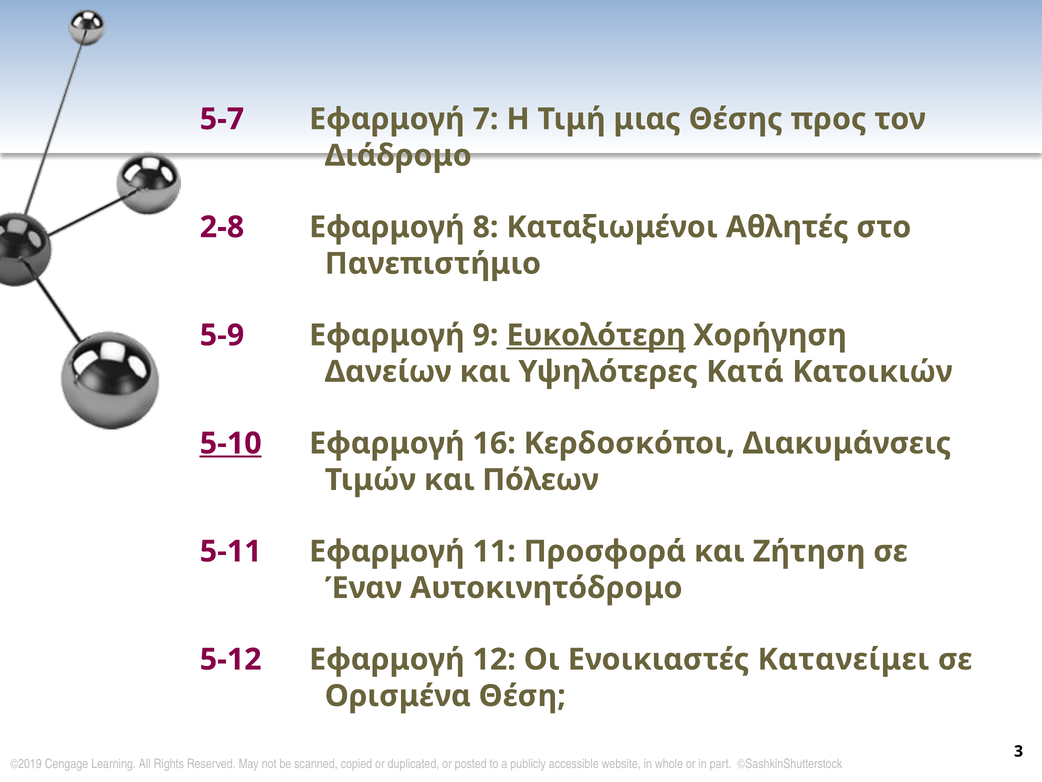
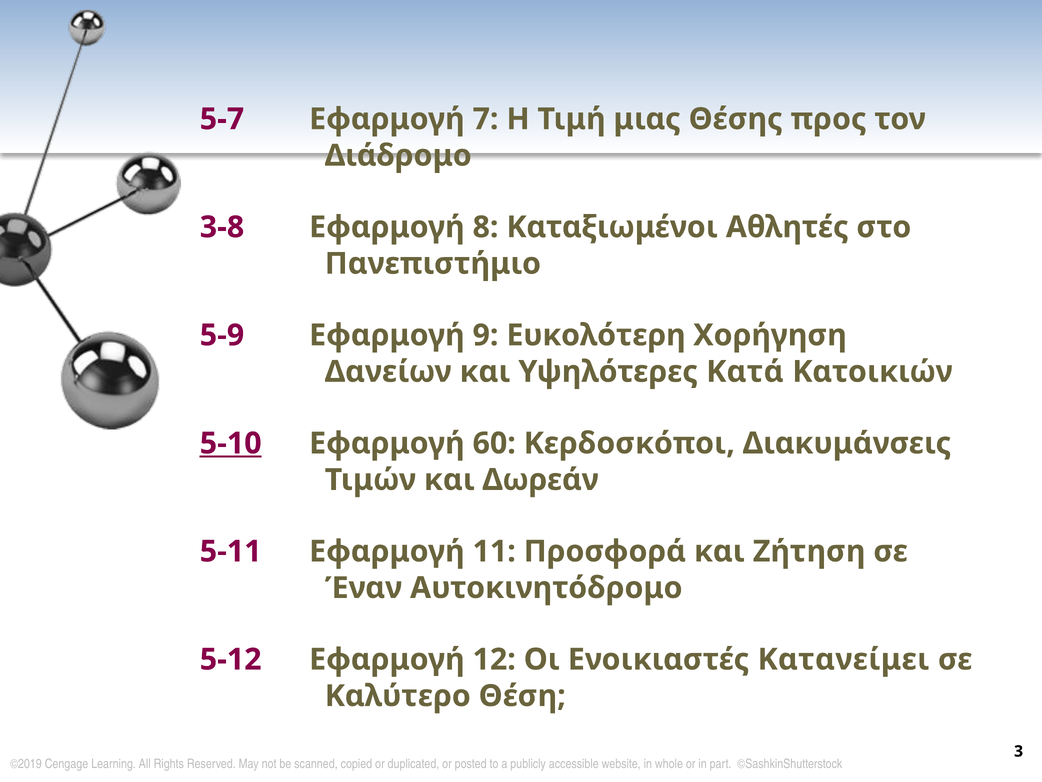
2-8: 2-8 -> 3-8
Ευκολότερη underline: present -> none
16: 16 -> 60
Πόλεων: Πόλεων -> Δωρεάν
Ορισμένα: Ορισμένα -> Καλύτερο
